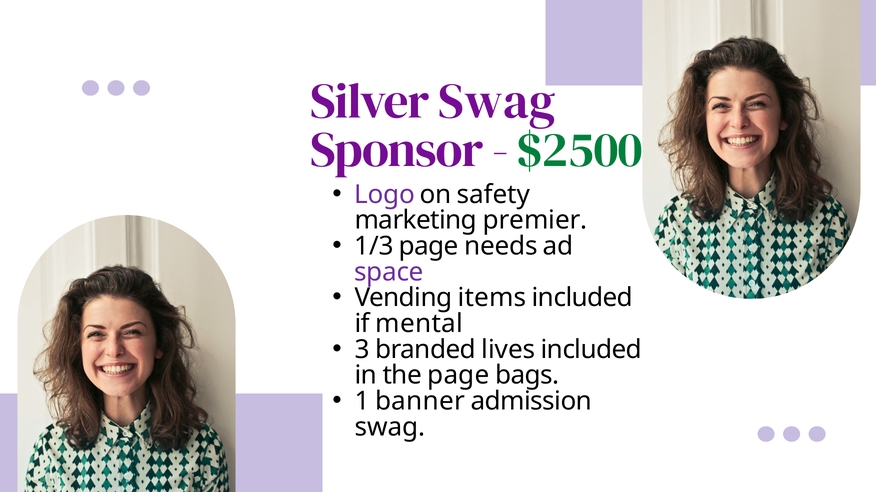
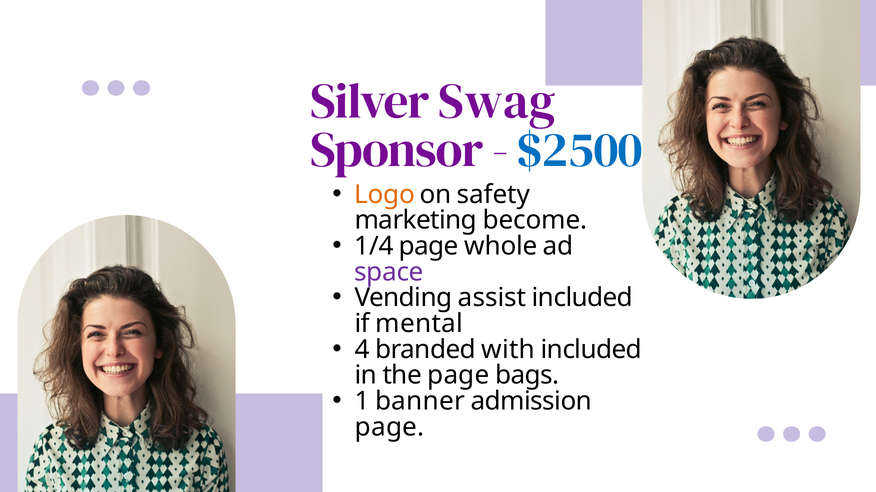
$2500 colour: green -> blue
Logo colour: purple -> orange
premier: premier -> become
1/3: 1/3 -> 1/4
needs: needs -> whole
items: items -> assist
3: 3 -> 4
lives: lives -> with
swag at (390, 428): swag -> page
